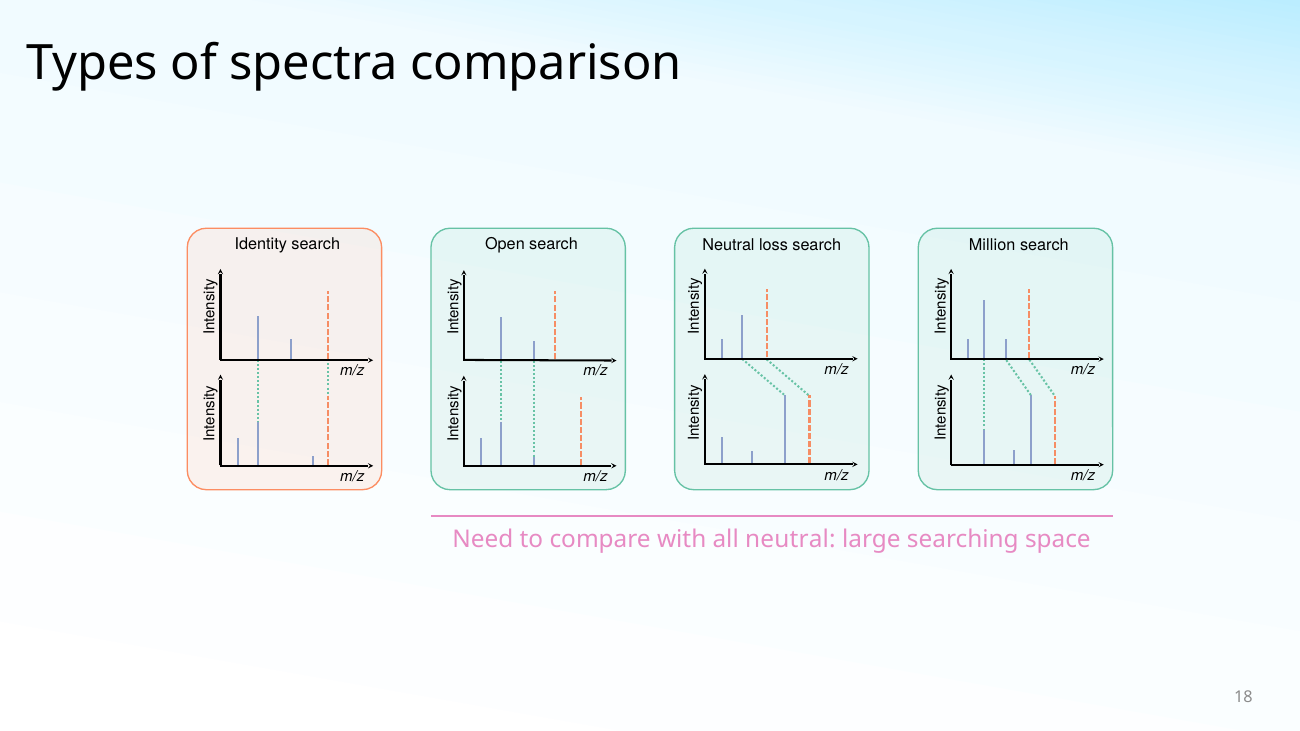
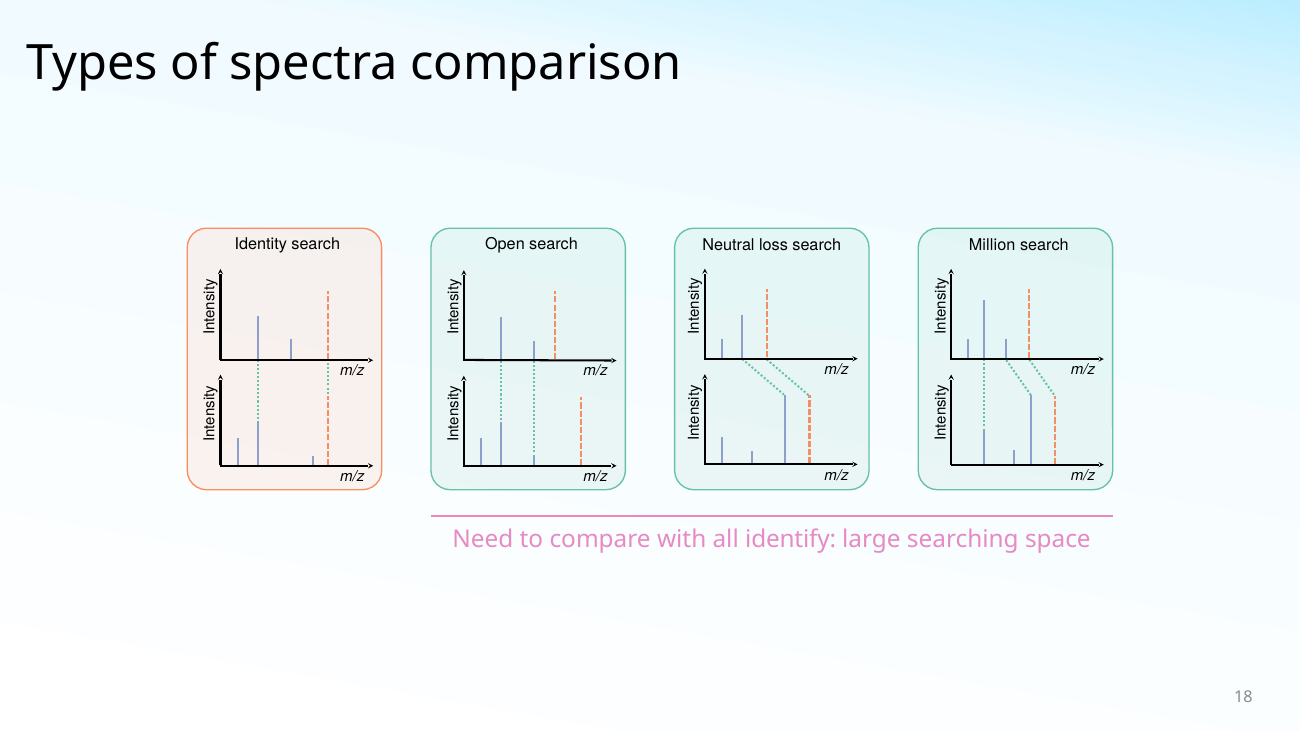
all neutral: neutral -> identify
